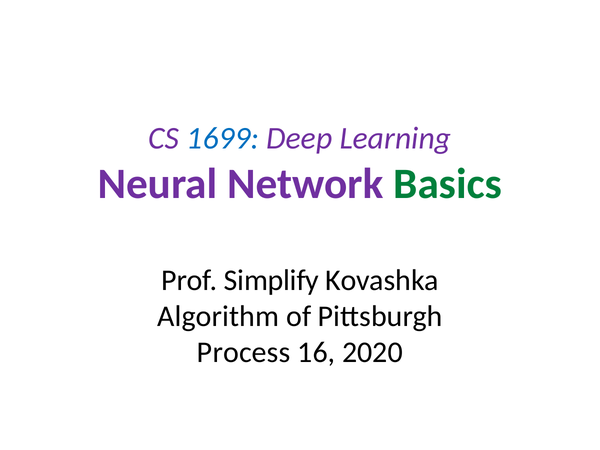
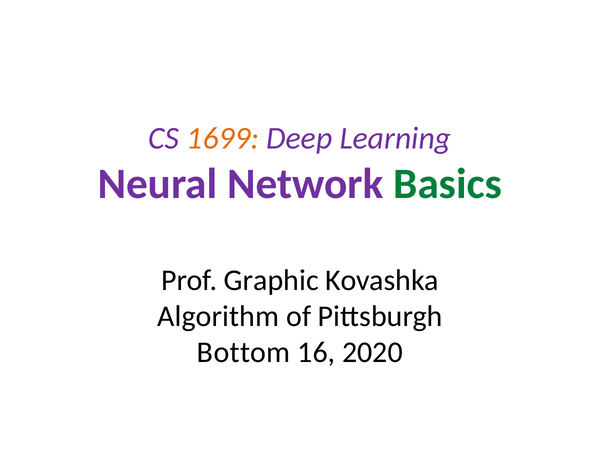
1699 colour: blue -> orange
Simplify: Simplify -> Graphic
Process: Process -> Bottom
